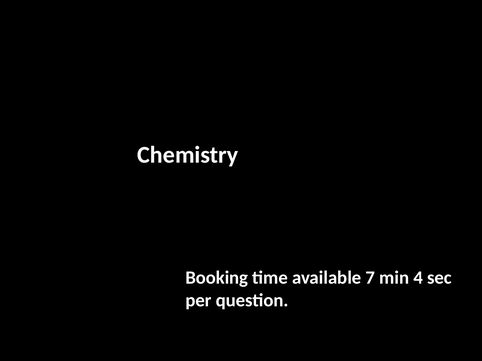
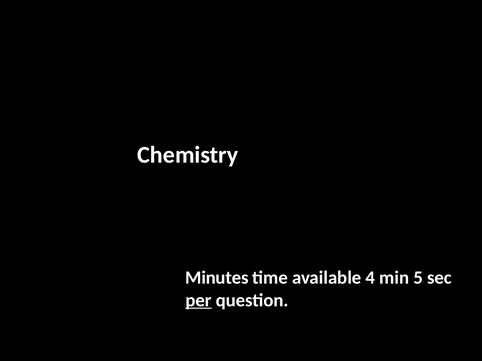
Booking: Booking -> Minutes
7: 7 -> 4
4: 4 -> 5
per underline: none -> present
